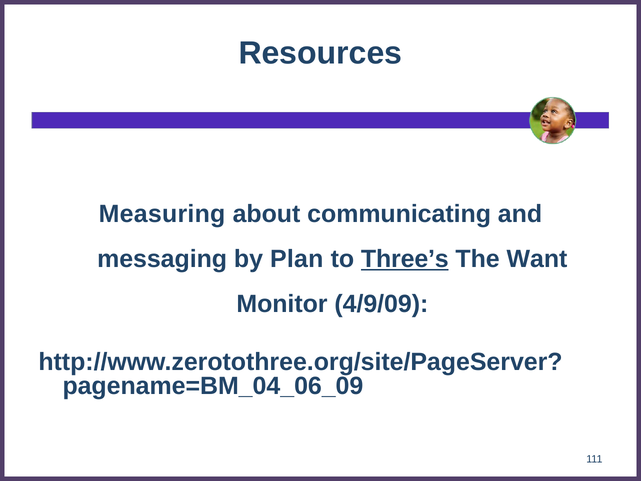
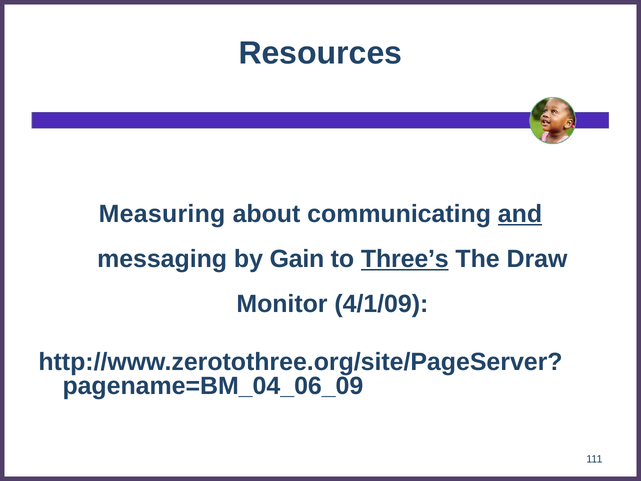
and underline: none -> present
Plan: Plan -> Gain
Want: Want -> Draw
4/9/09: 4/9/09 -> 4/1/09
